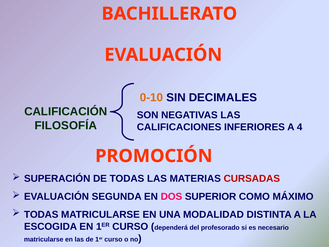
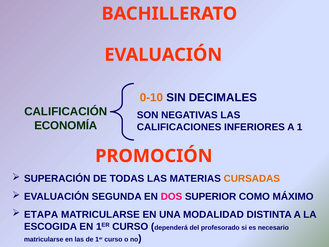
FILOSOFÍA: FILOSOFÍA -> ECONOMÍA
4: 4 -> 1
CURSADAS colour: red -> orange
TODAS at (41, 214): TODAS -> ETAPA
